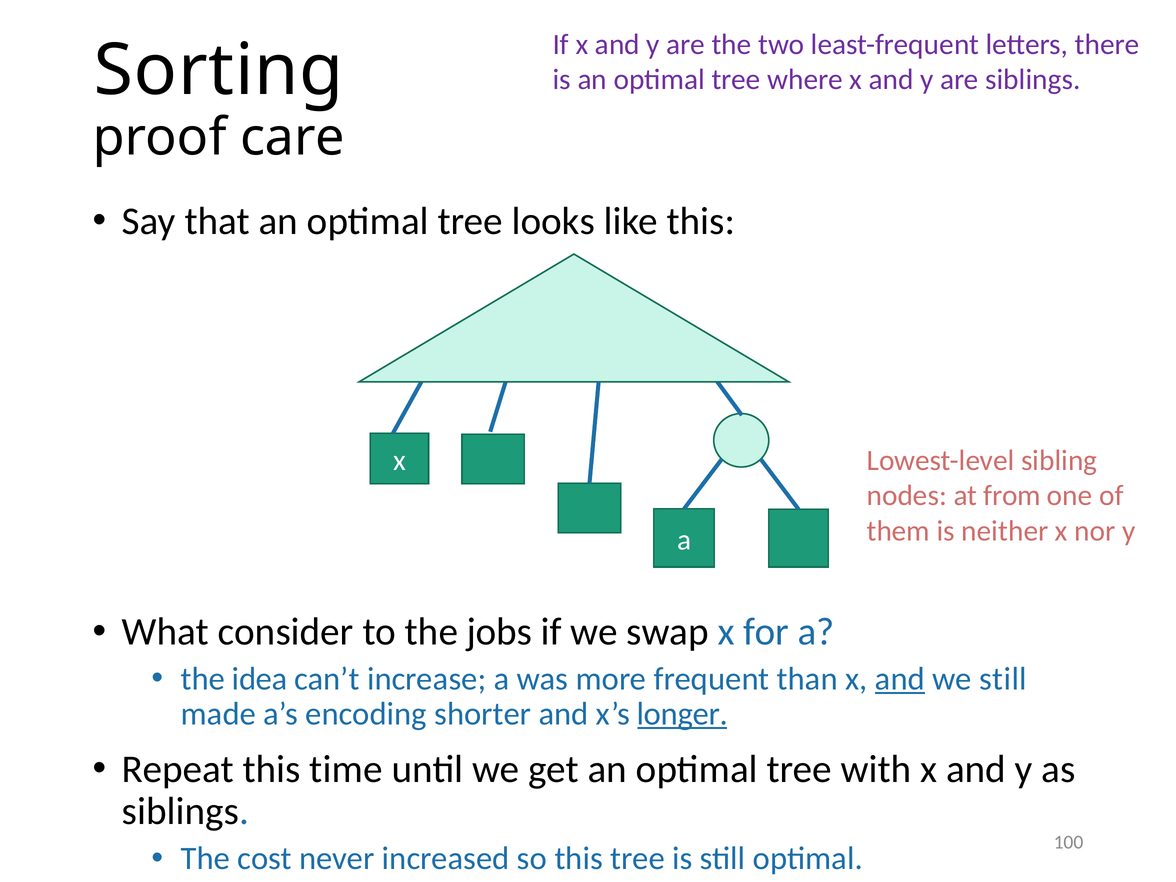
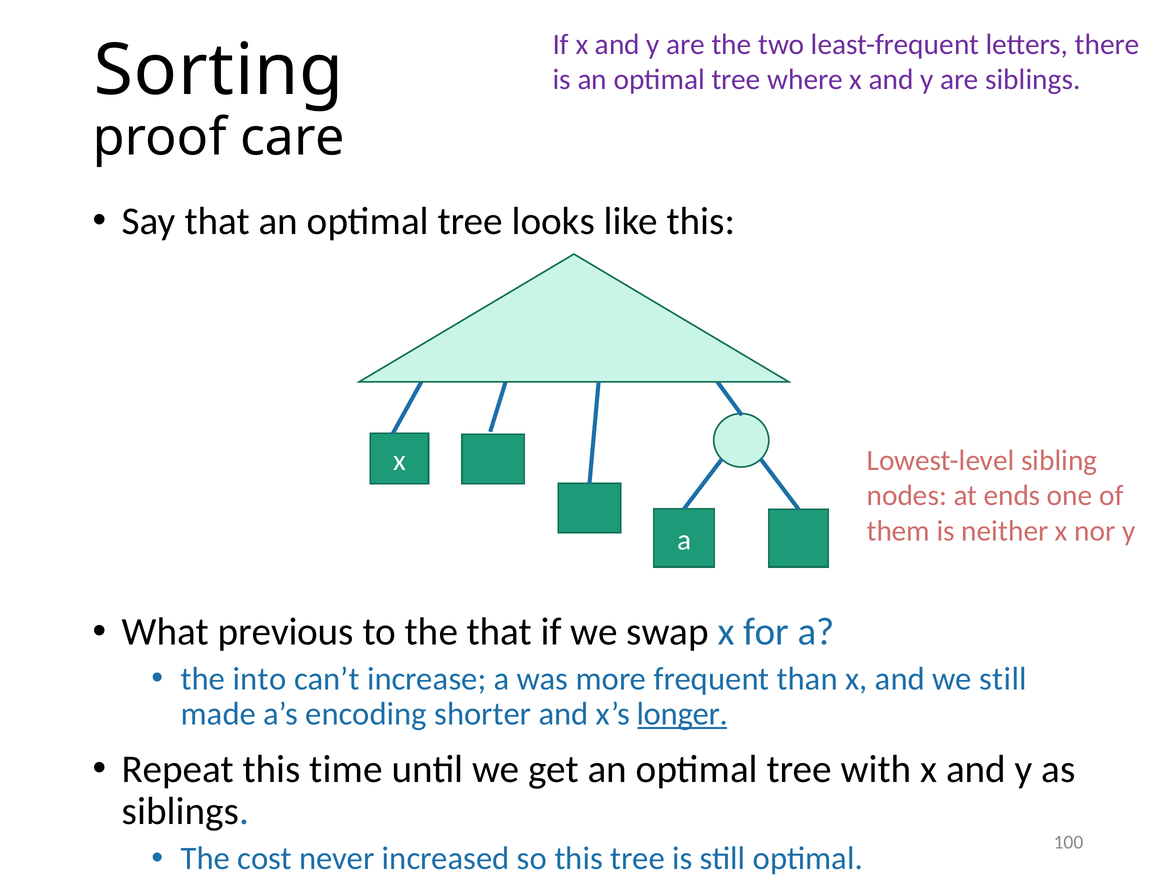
from: from -> ends
consider: consider -> previous
the jobs: jobs -> that
idea: idea -> into
and at (900, 679) underline: present -> none
